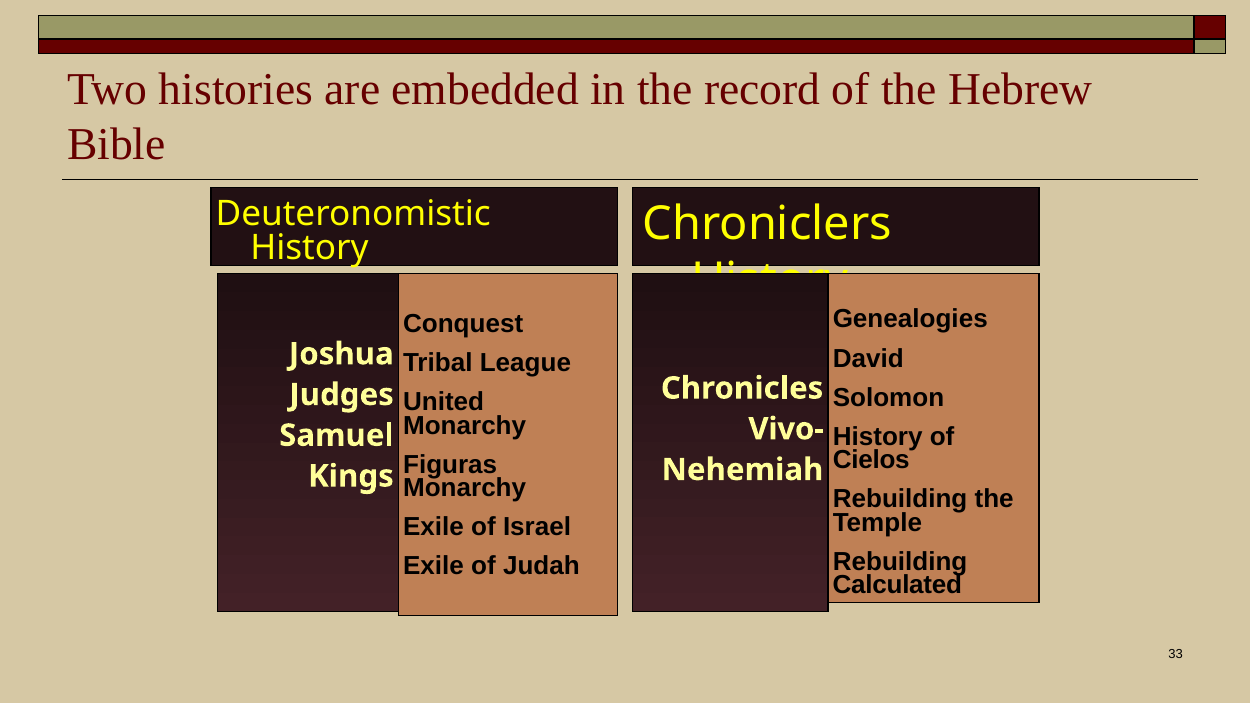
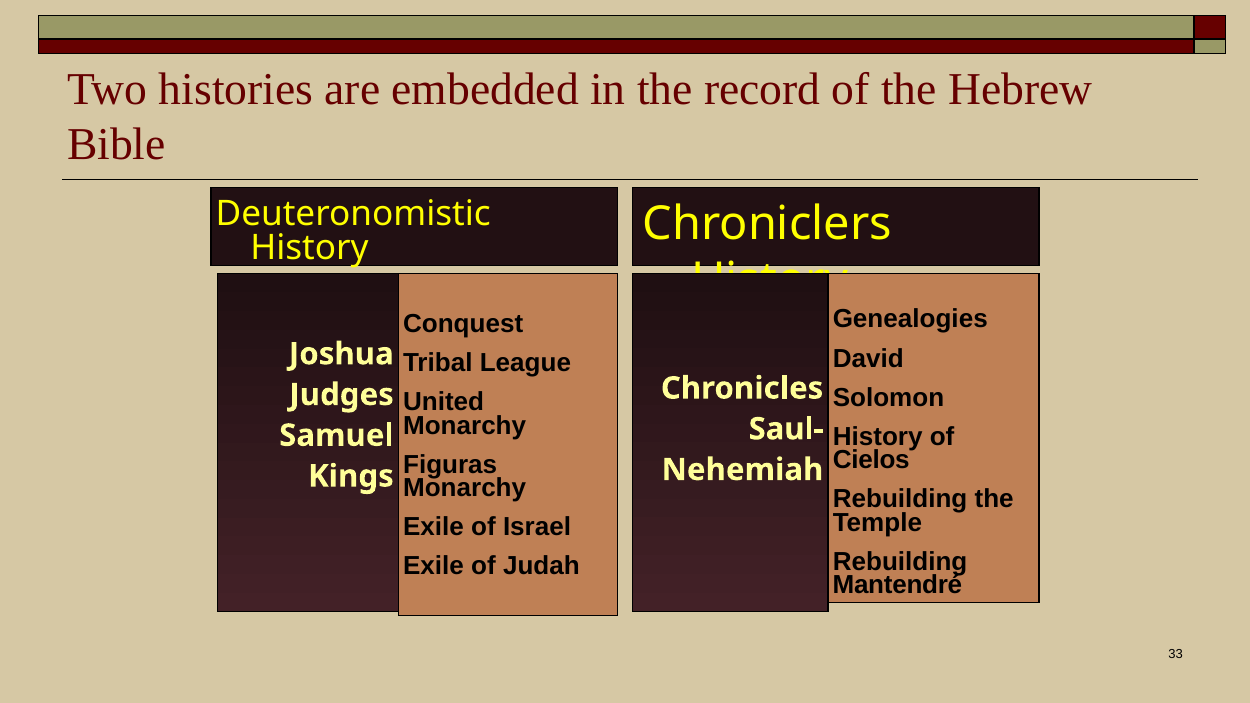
Vivo-: Vivo- -> Saul-
Calculated: Calculated -> Mantendré
